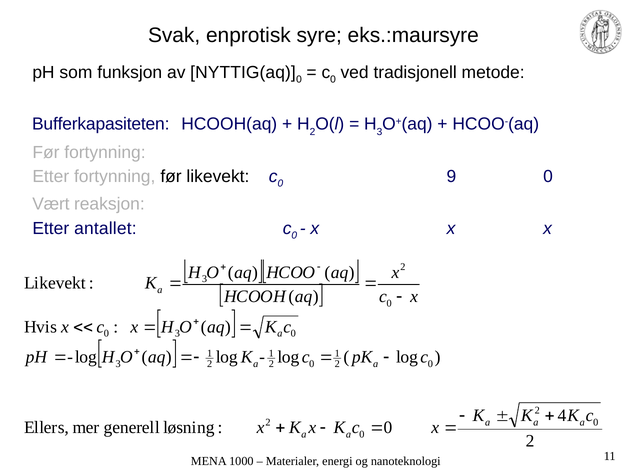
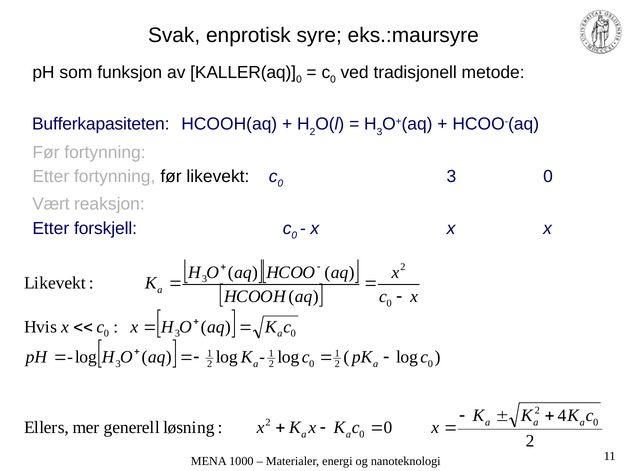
NYTTIG(aq: NYTTIG(aq -> KALLER(aq
9 at (451, 176): 9 -> 3
antallet: antallet -> forskjell
